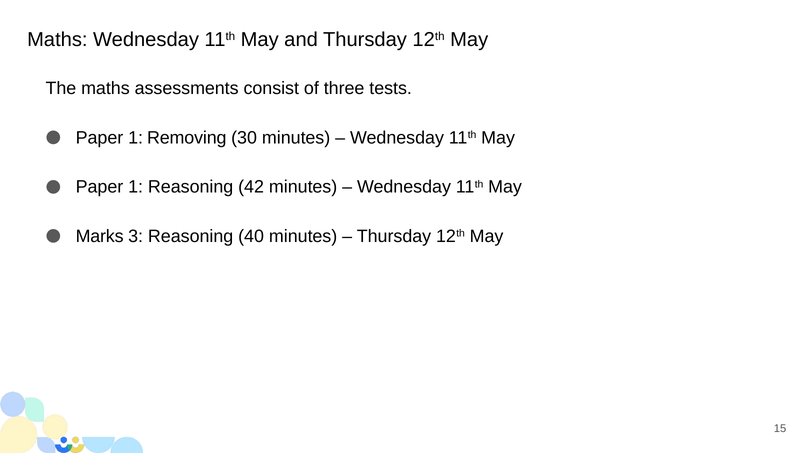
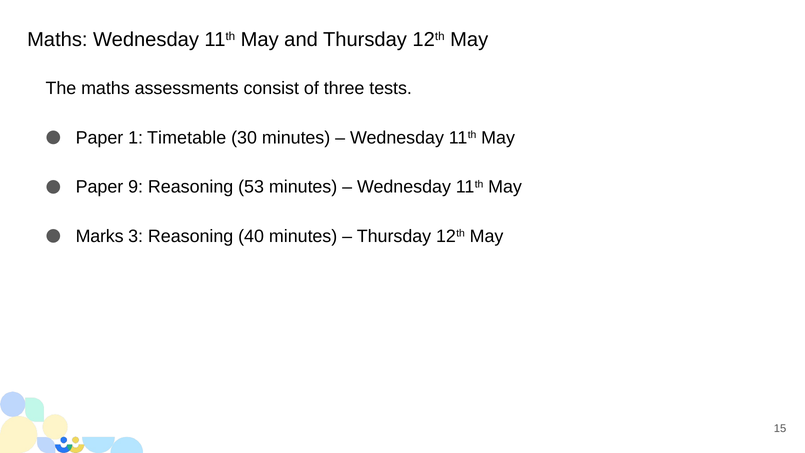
Removing: Removing -> Timetable
1 at (136, 187): 1 -> 9
42: 42 -> 53
